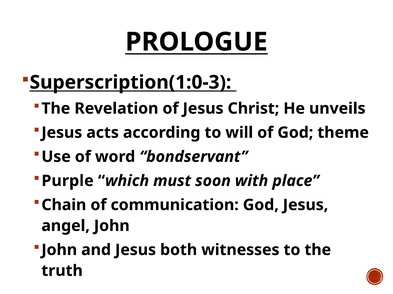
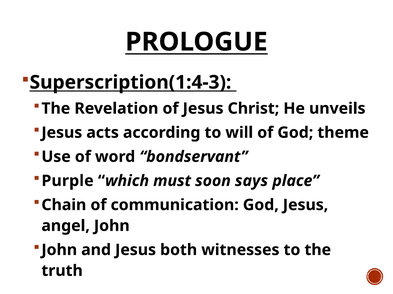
Superscription(1:0-3: Superscription(1:0-3 -> Superscription(1:4-3
with: with -> says
